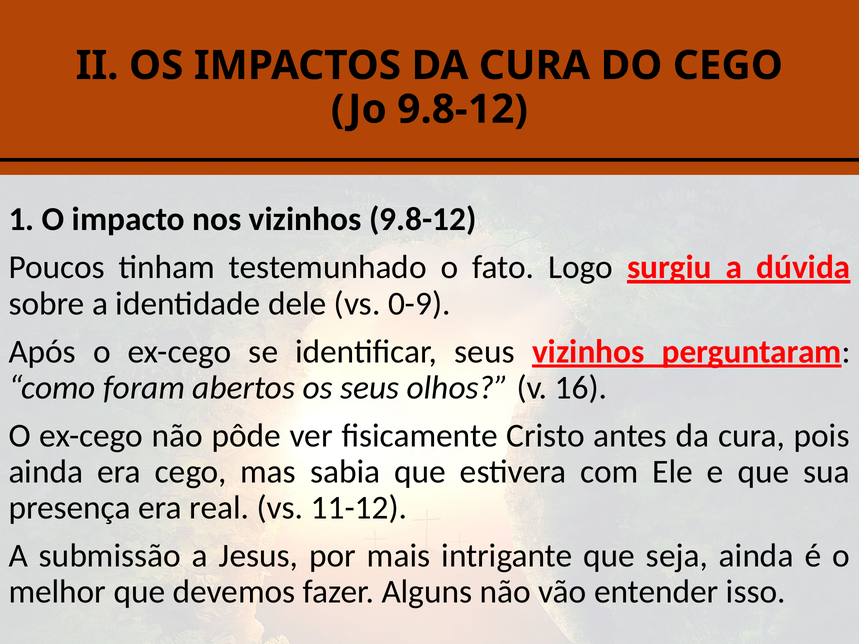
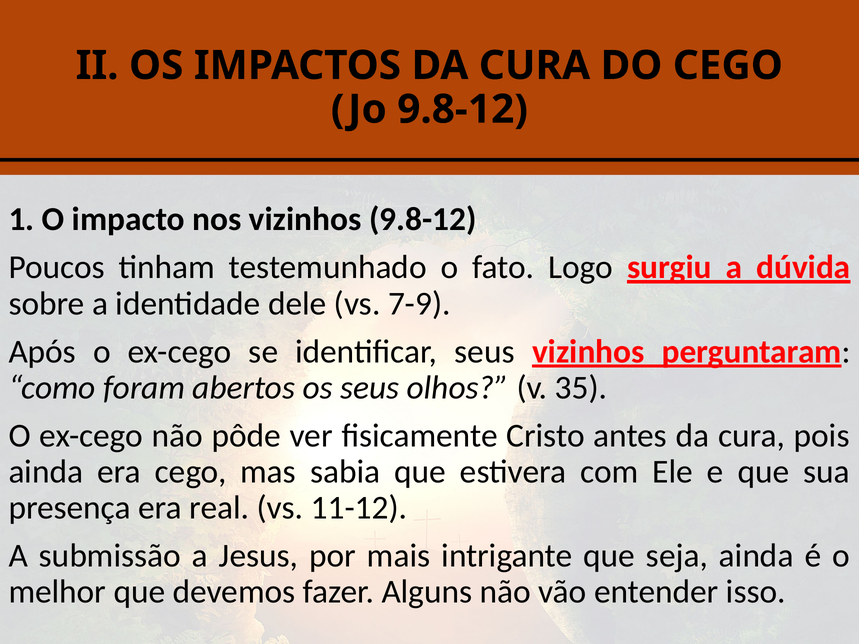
0-9: 0-9 -> 7-9
16: 16 -> 35
